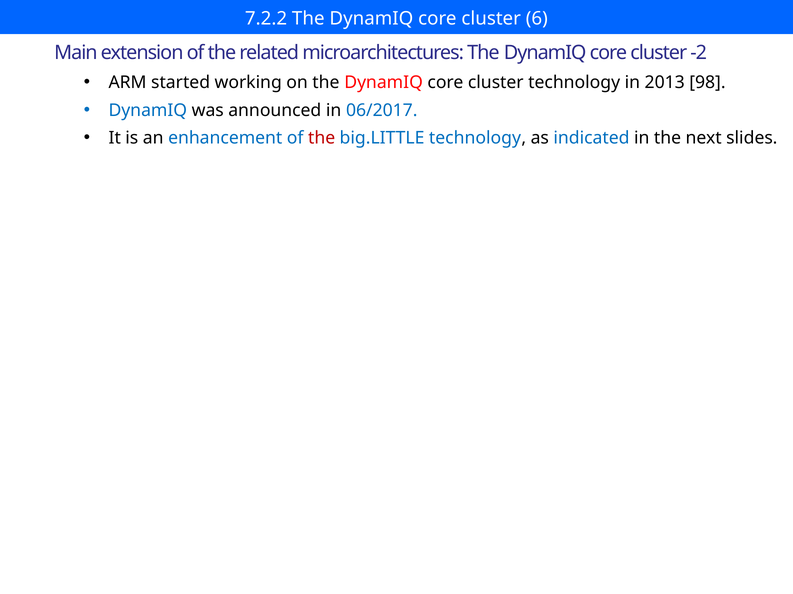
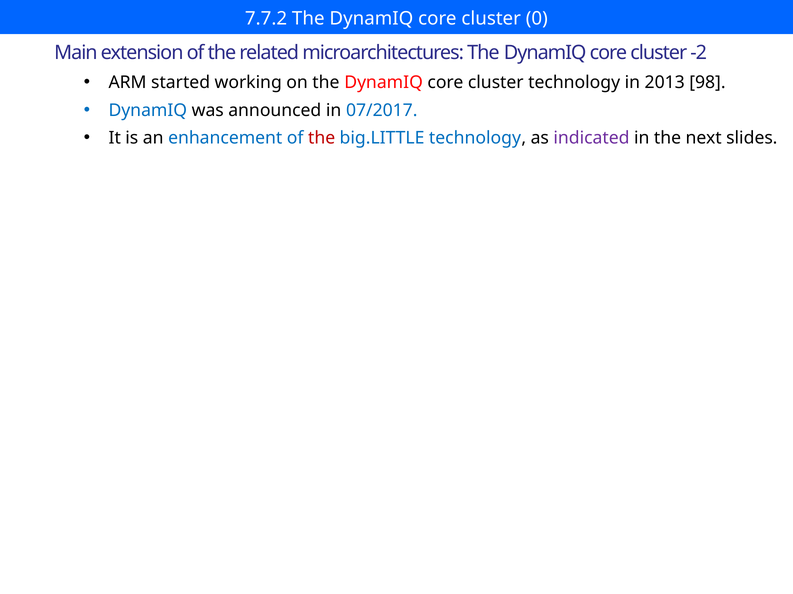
7.2.2: 7.2.2 -> 7.7.2
6: 6 -> 0
06/2017: 06/2017 -> 07/2017
indicated colour: blue -> purple
